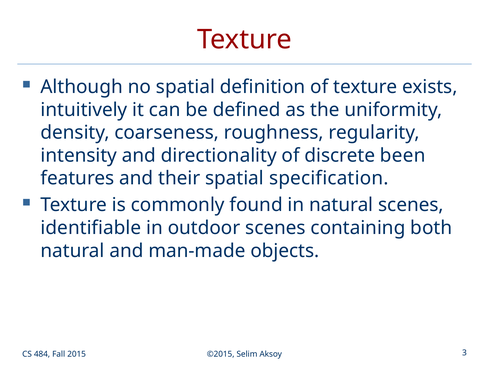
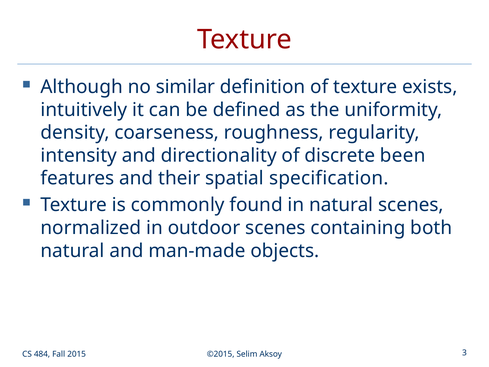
no spatial: spatial -> similar
identifiable: identifiable -> normalized
